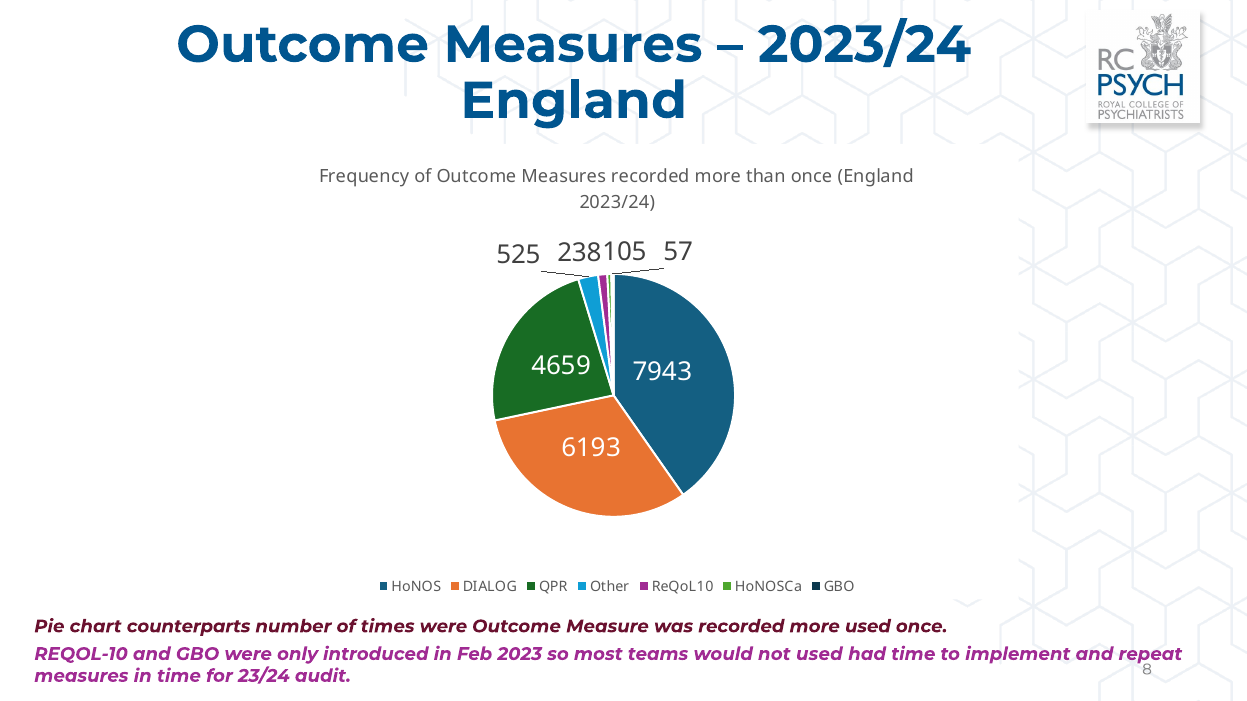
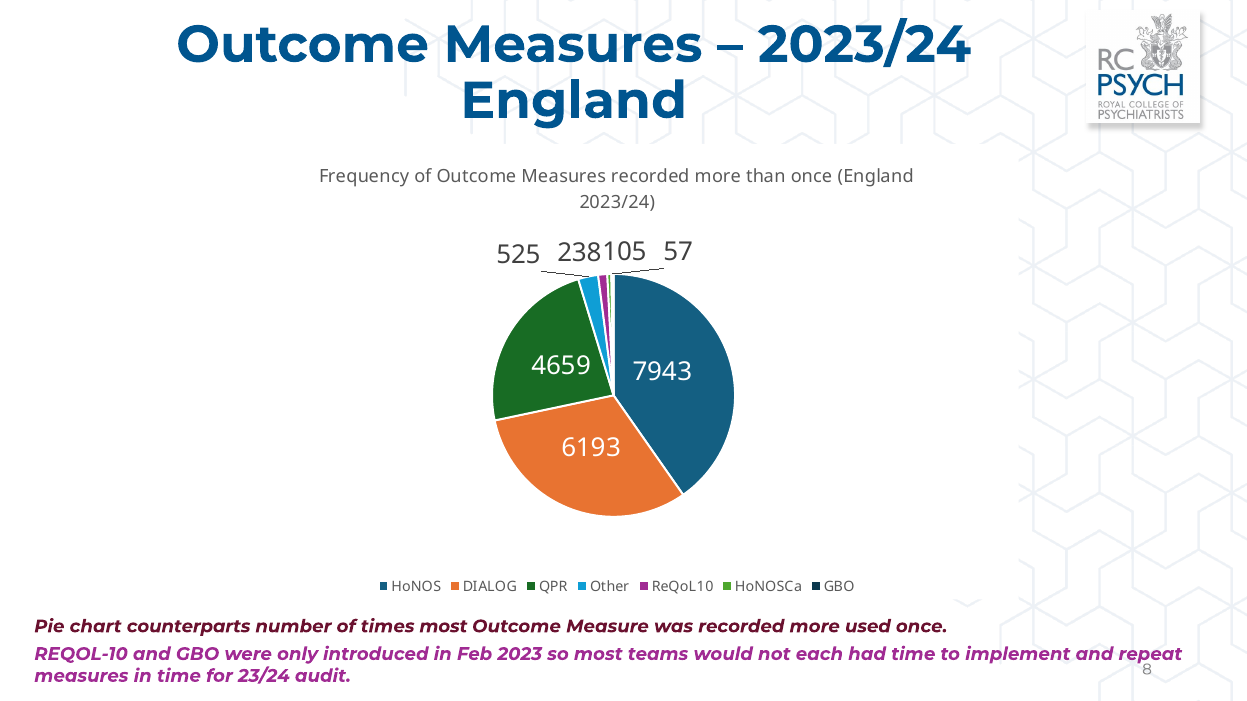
times were: were -> most
not used: used -> each
